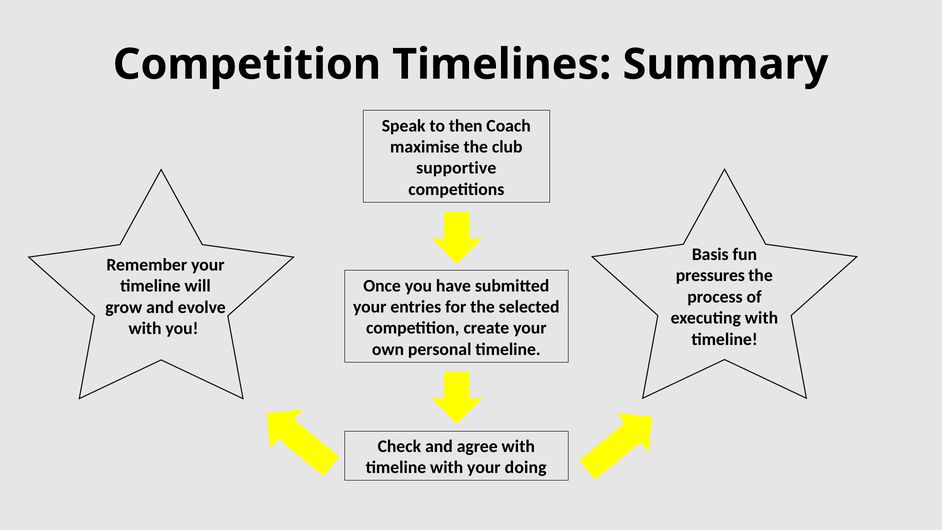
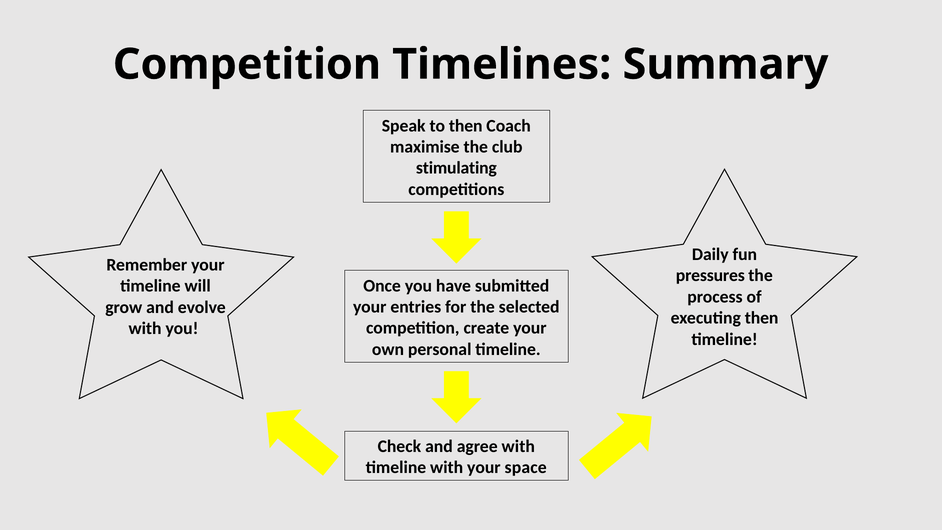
supportive: supportive -> stimulating
Basis: Basis -> Daily
executing with: with -> then
doing: doing -> space
